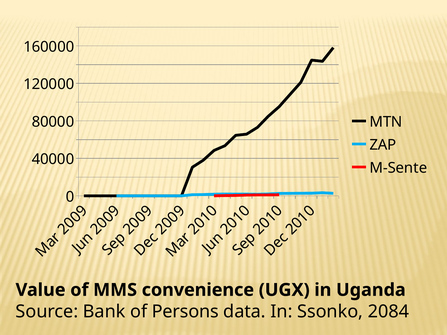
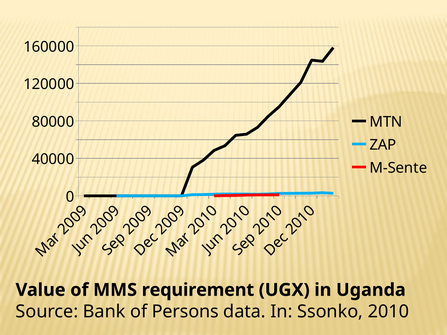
convenience: convenience -> requirement
2084: 2084 -> 2010
